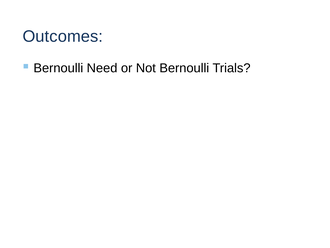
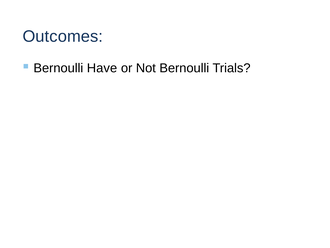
Need: Need -> Have
